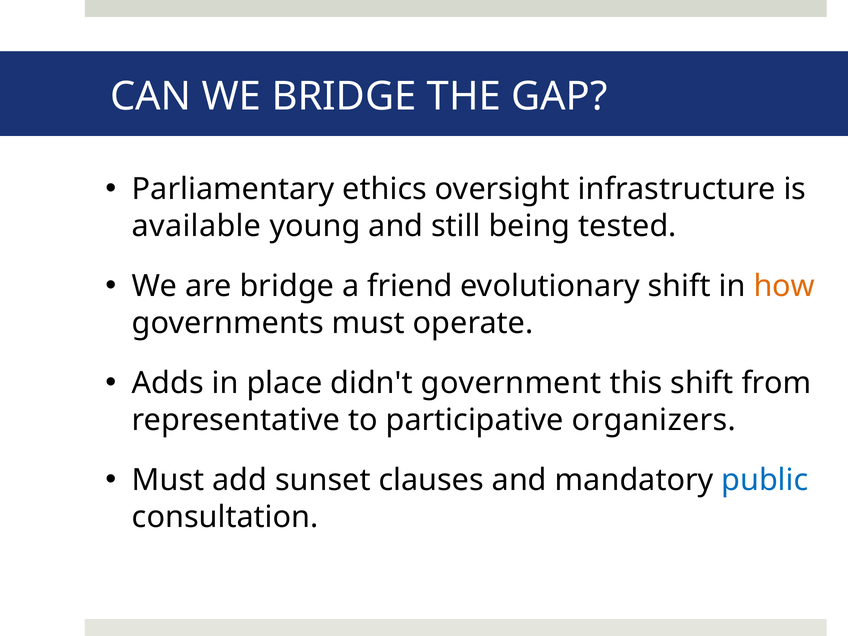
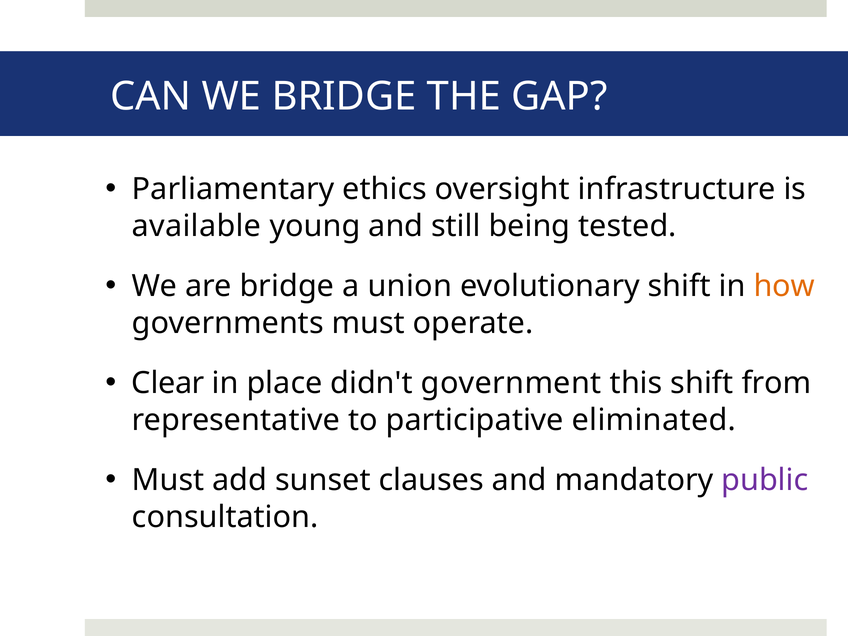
friend: friend -> union
Adds: Adds -> Clear
organizers: organizers -> eliminated
public colour: blue -> purple
